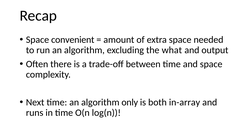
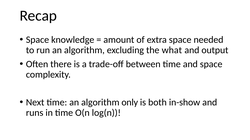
convenient: convenient -> knowledge
in-array: in-array -> in-show
